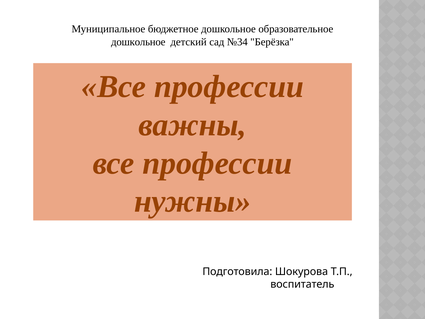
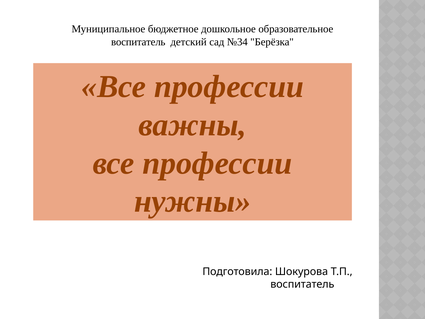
дошкольное at (138, 42): дошкольное -> воспитатель
